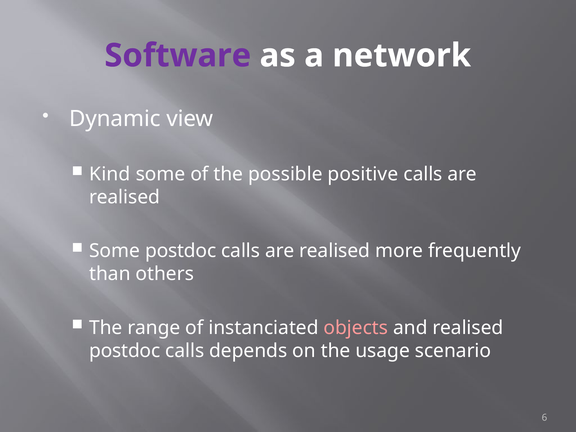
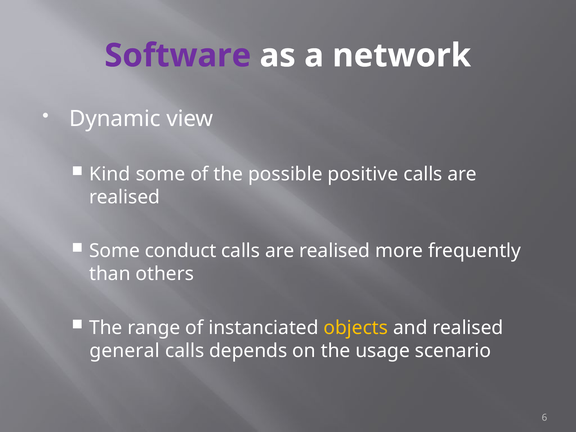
Some postdoc: postdoc -> conduct
objects colour: pink -> yellow
postdoc at (125, 351): postdoc -> general
